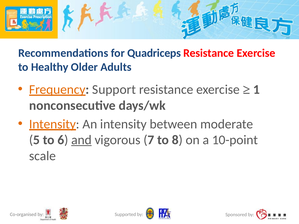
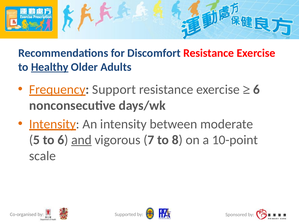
Quadriceps: Quadriceps -> Discomfort
Healthy underline: none -> present
1 at (256, 90): 1 -> 6
